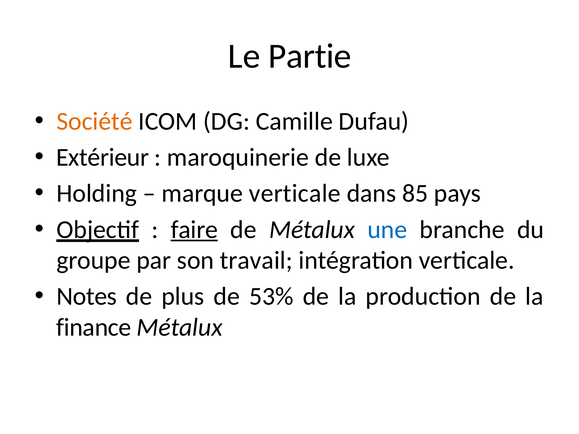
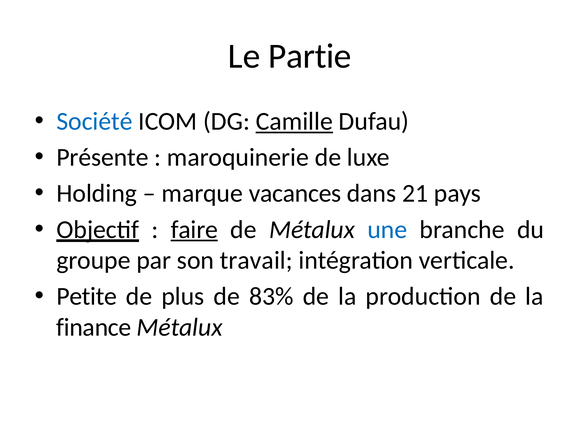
Société colour: orange -> blue
Camille underline: none -> present
Extérieur: Extérieur -> Présente
marque verticale: verticale -> vacances
85: 85 -> 21
Notes: Notes -> Petite
53%: 53% -> 83%
